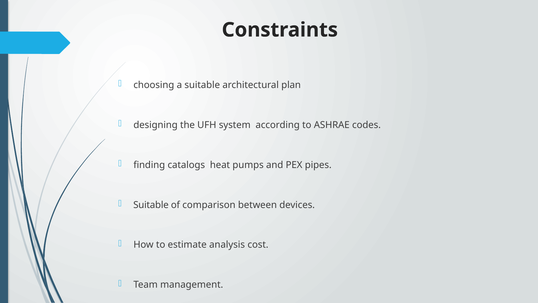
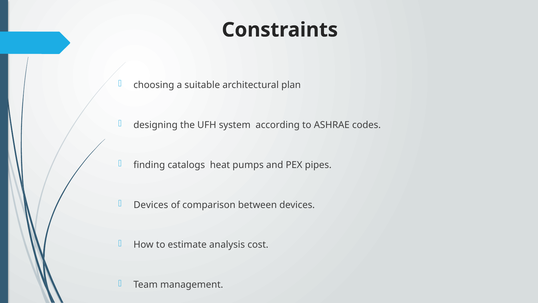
Suitable at (151, 205): Suitable -> Devices
